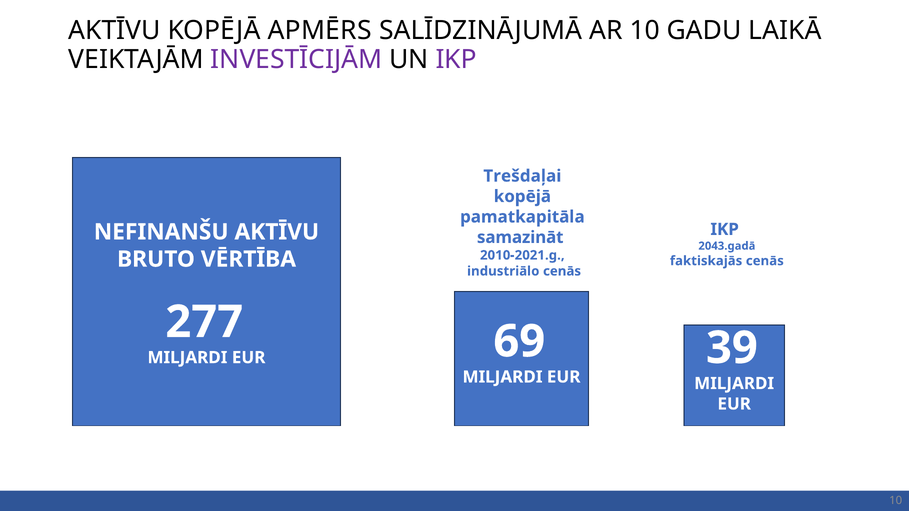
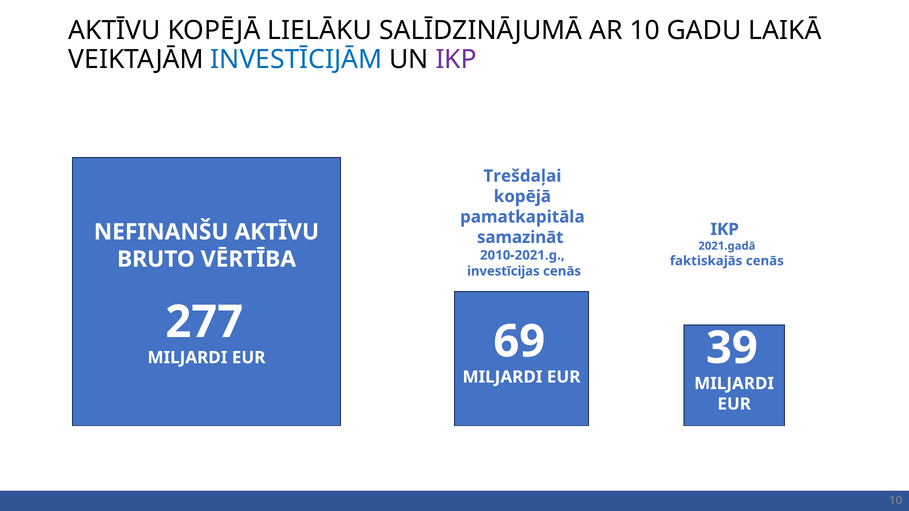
APMĒRS: APMĒRS -> LIELĀKU
INVESTĪCIJĀM colour: purple -> blue
2043.gadā: 2043.gadā -> 2021.gadā
industriālo: industriālo -> investīcijas
